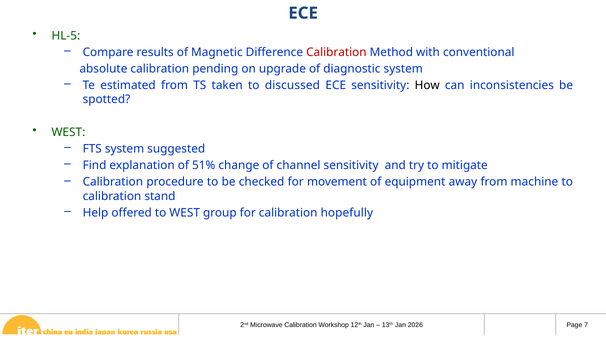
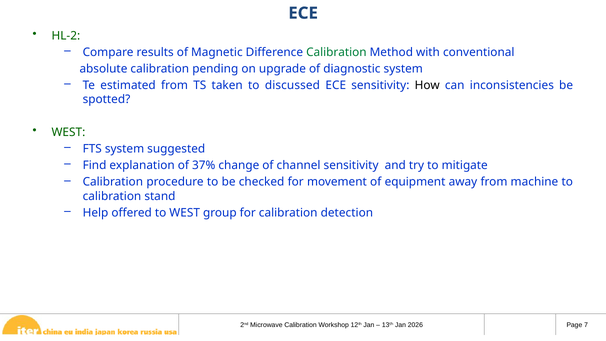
HL-5: HL-5 -> HL-2
Calibration at (336, 52) colour: red -> green
51%: 51% -> 37%
hopefully: hopefully -> detection
